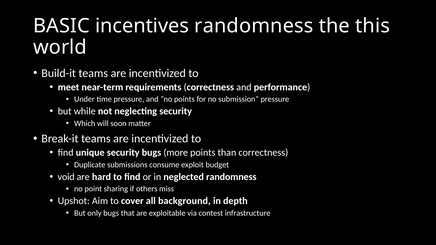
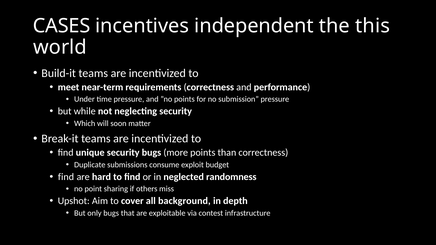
BASIC: BASIC -> CASES
incentives randomness: randomness -> independent
void at (66, 177): void -> find
